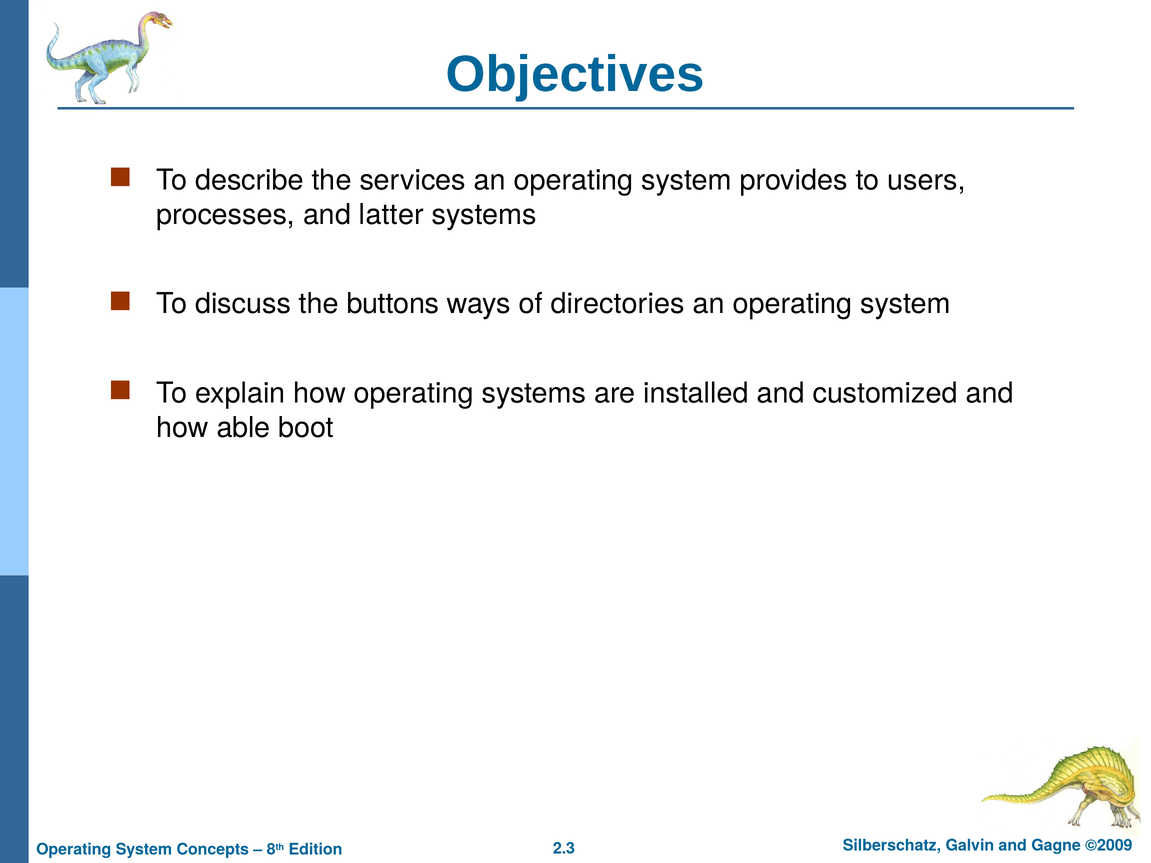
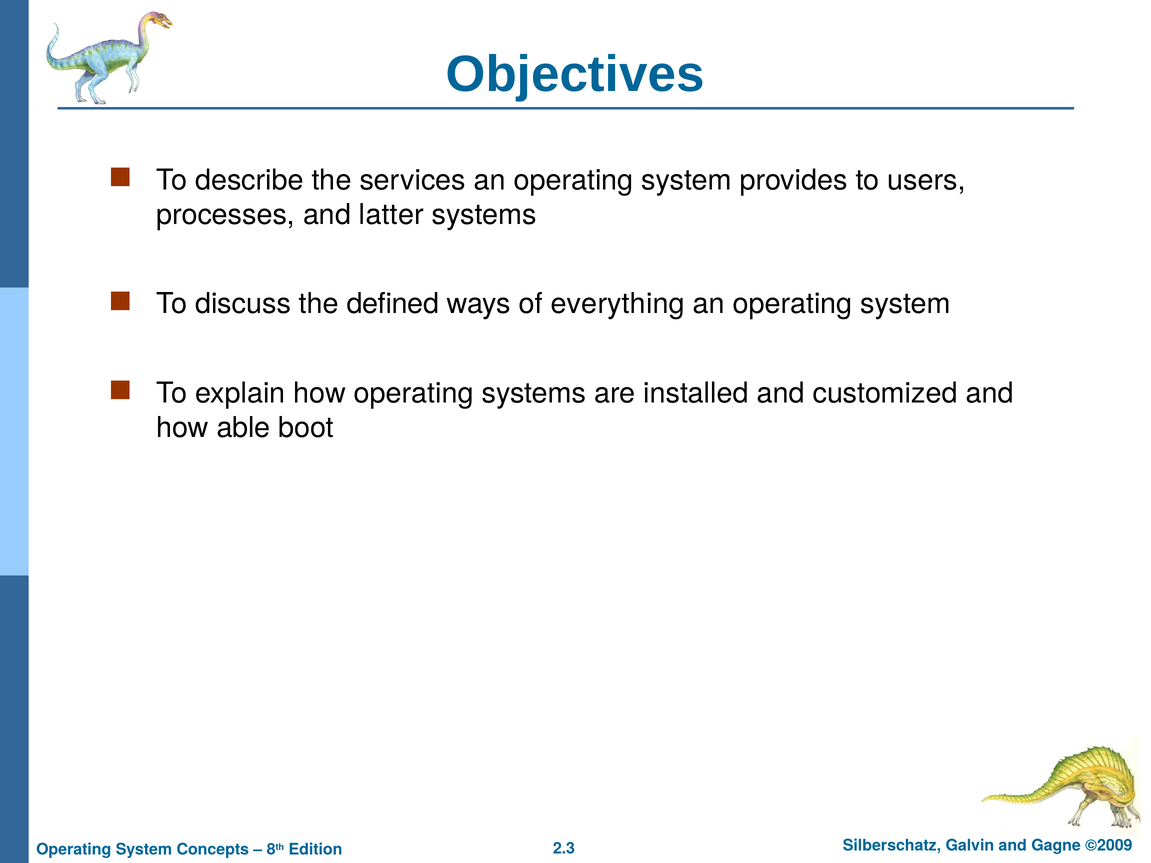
buttons: buttons -> defined
directories: directories -> everything
